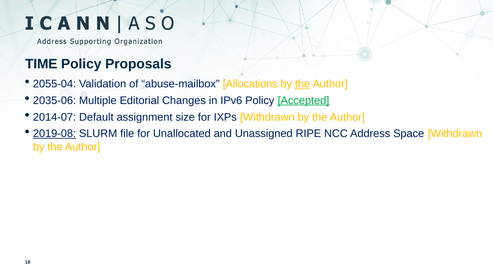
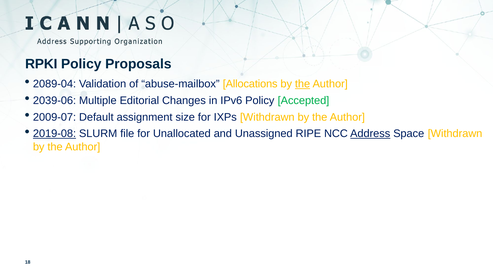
TIME: TIME -> RPKI
2055-04: 2055-04 -> 2089-04
2035-06: 2035-06 -> 2039-06
Accepted underline: present -> none
2014-07: 2014-07 -> 2009-07
Address underline: none -> present
